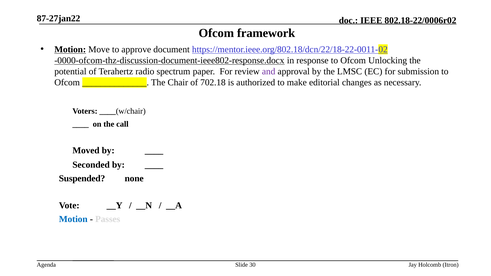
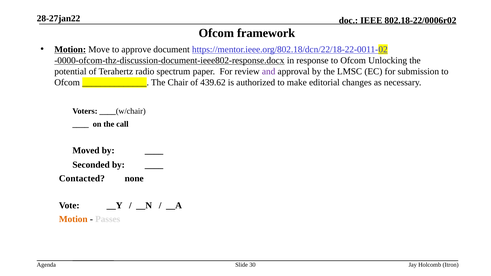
87-27jan22: 87-27jan22 -> 28-27jan22
702.18: 702.18 -> 439.62
Suspended: Suspended -> Contacted
Motion at (73, 219) colour: blue -> orange
